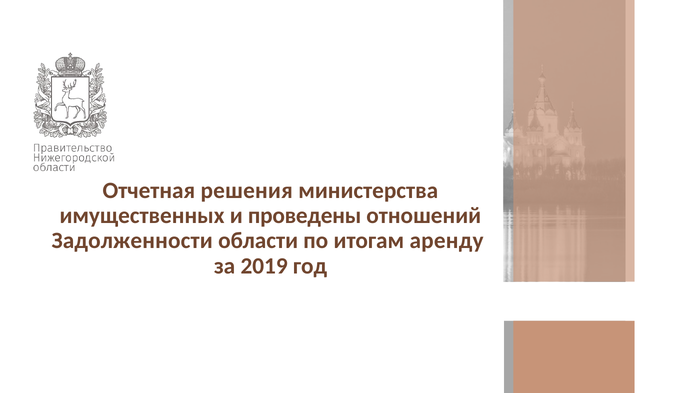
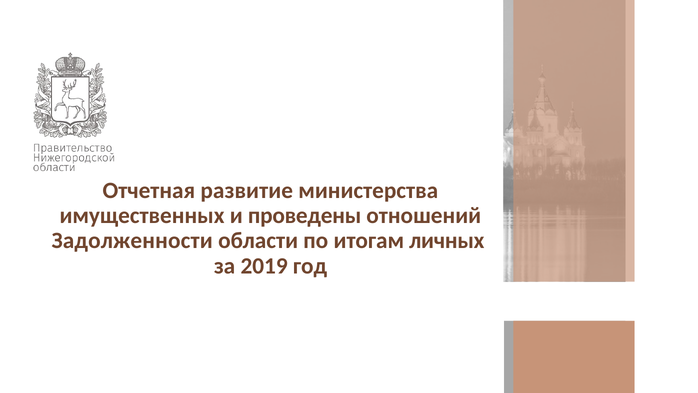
решения: решения -> развитие
аренду: аренду -> личных
